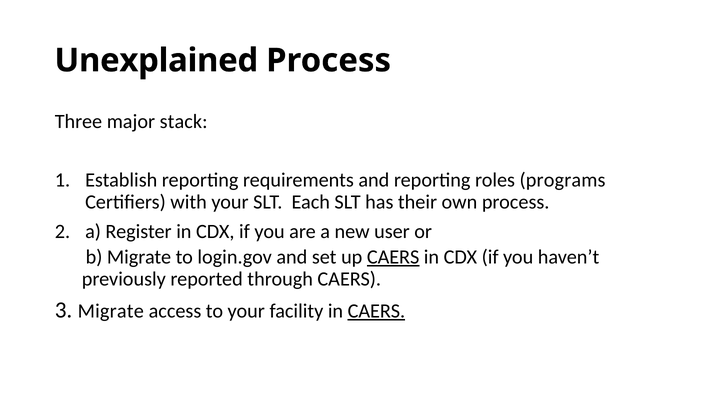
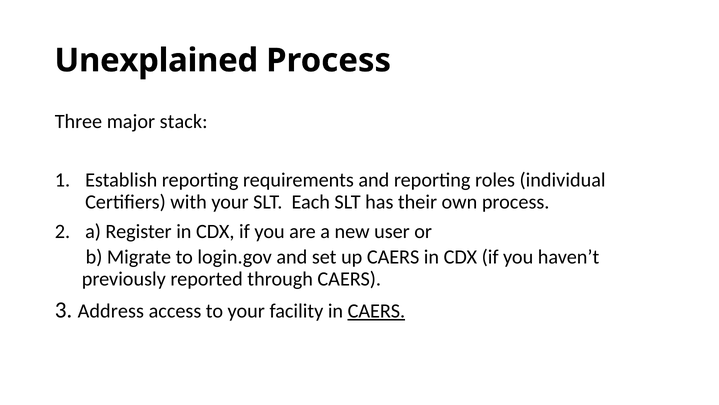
programs: programs -> individual
CAERS at (393, 257) underline: present -> none
3 Migrate: Migrate -> Address
